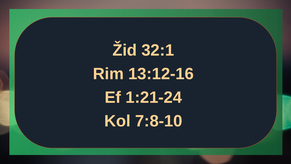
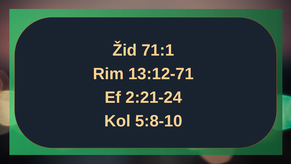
32:1: 32:1 -> 71:1
13:12-16: 13:12-16 -> 13:12-71
1:21-24: 1:21-24 -> 2:21-24
7:8-10: 7:8-10 -> 5:8-10
